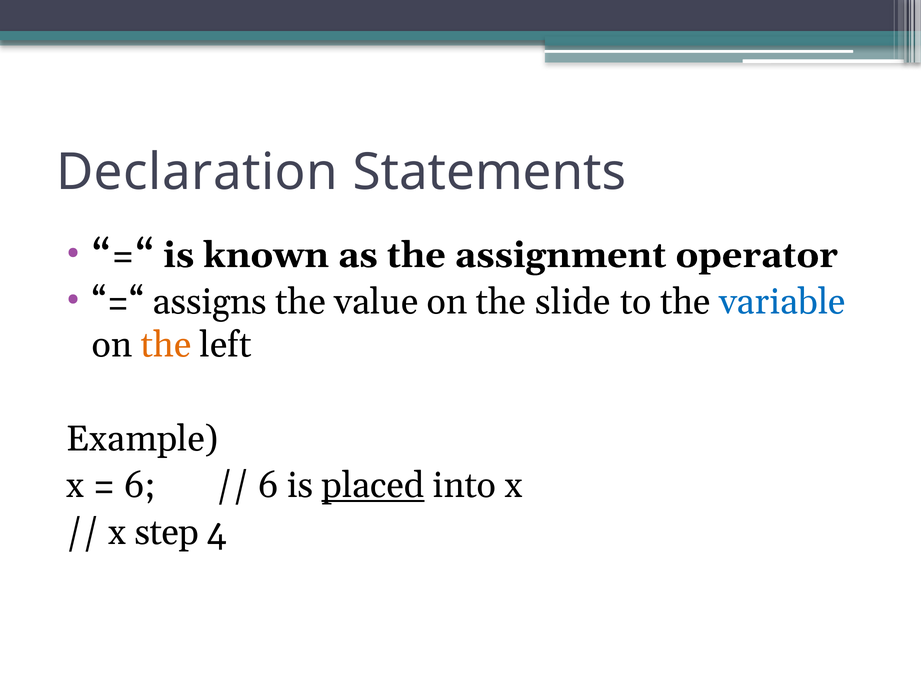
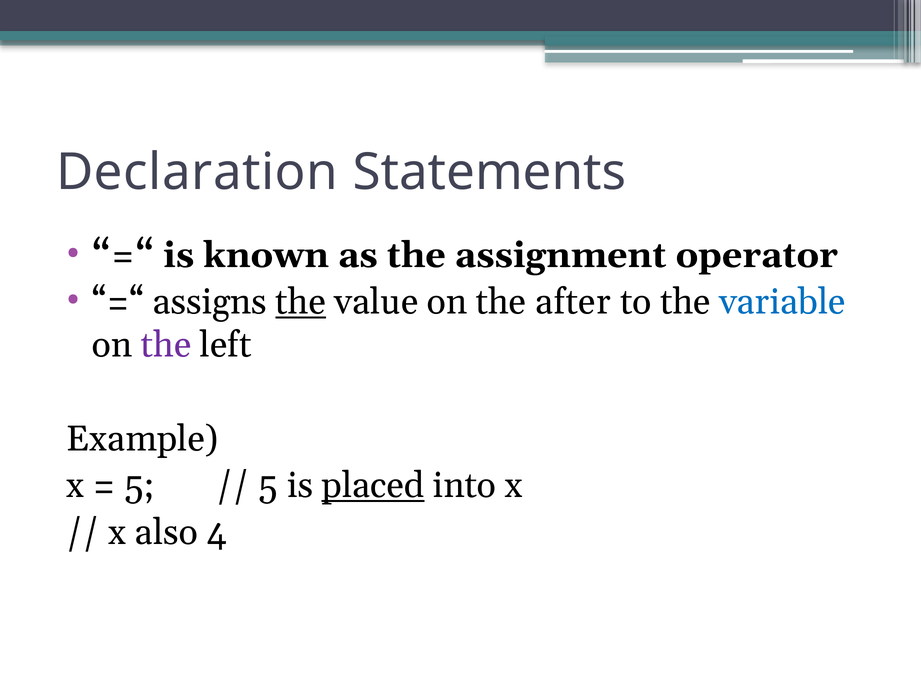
the at (301, 302) underline: none -> present
slide: slide -> after
the at (166, 345) colour: orange -> purple
6 at (140, 485): 6 -> 5
6 at (268, 485): 6 -> 5
step: step -> also
